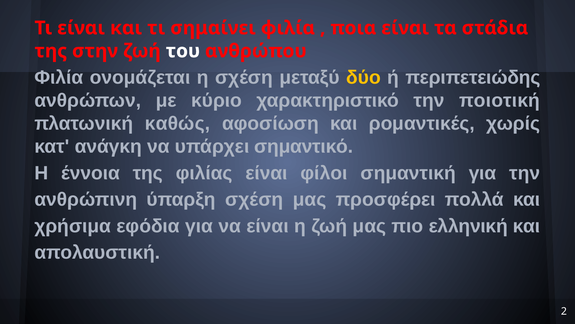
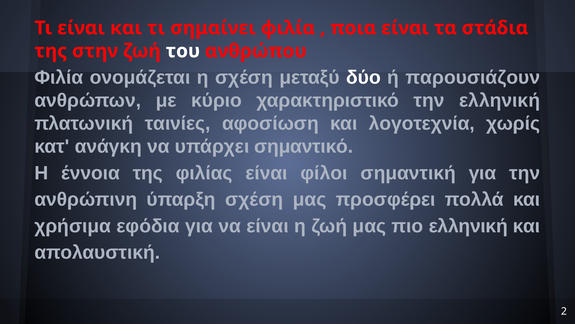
δύο colour: yellow -> white
περιπετειώδης: περιπετειώδης -> παρουσιάζουν
την ποιοτική: ποιοτική -> ελληνική
καθώς: καθώς -> ταινίες
ρομαντικές: ρομαντικές -> λογοτεχνία
